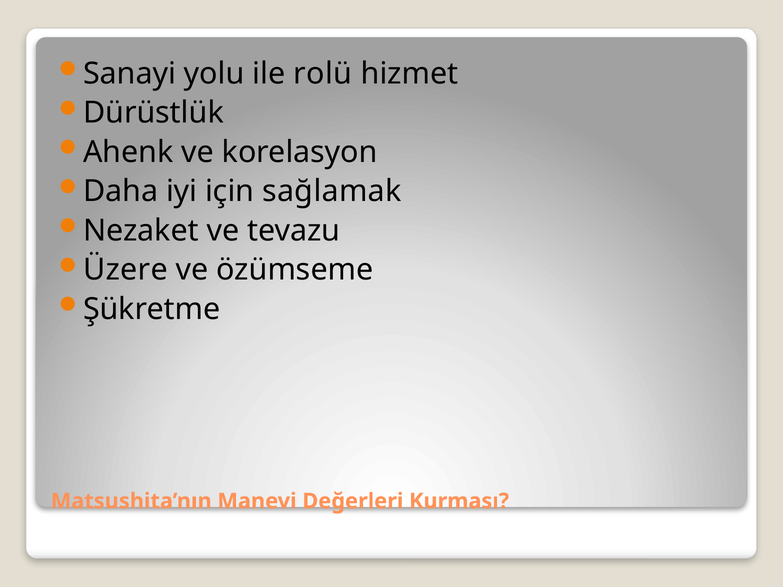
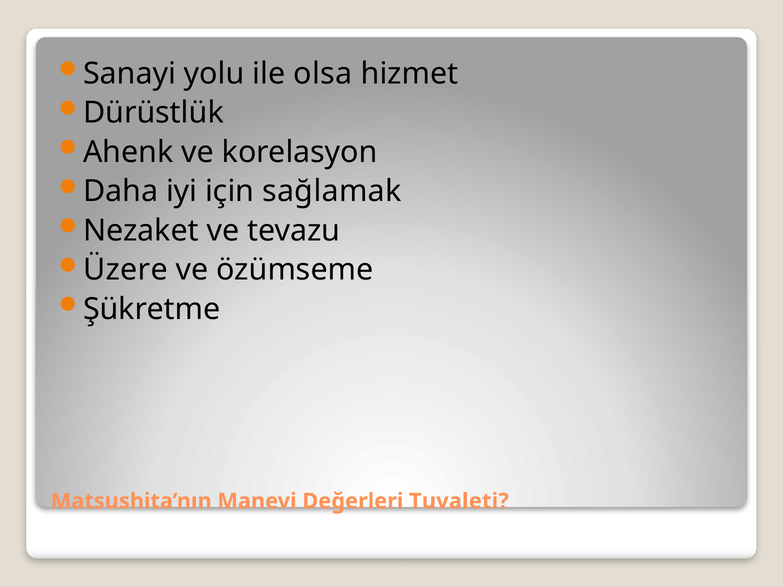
rolü: rolü -> olsa
Kurması: Kurması -> Tuvaleti
